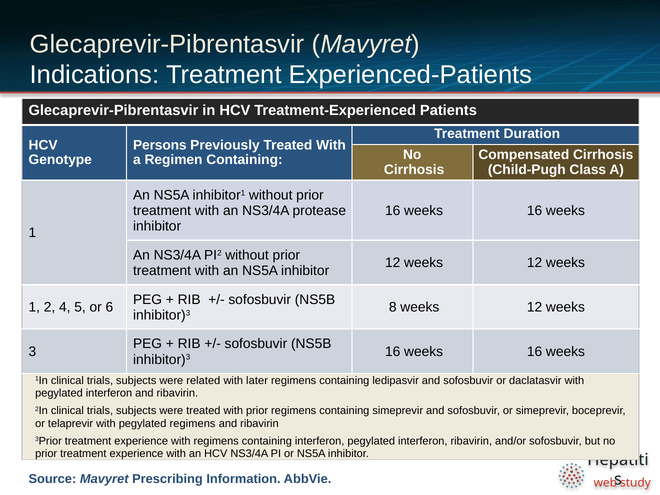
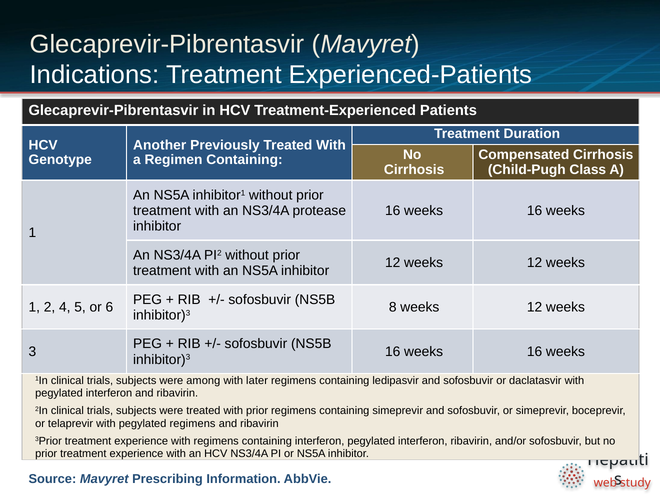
Persons: Persons -> Another
related: related -> among
